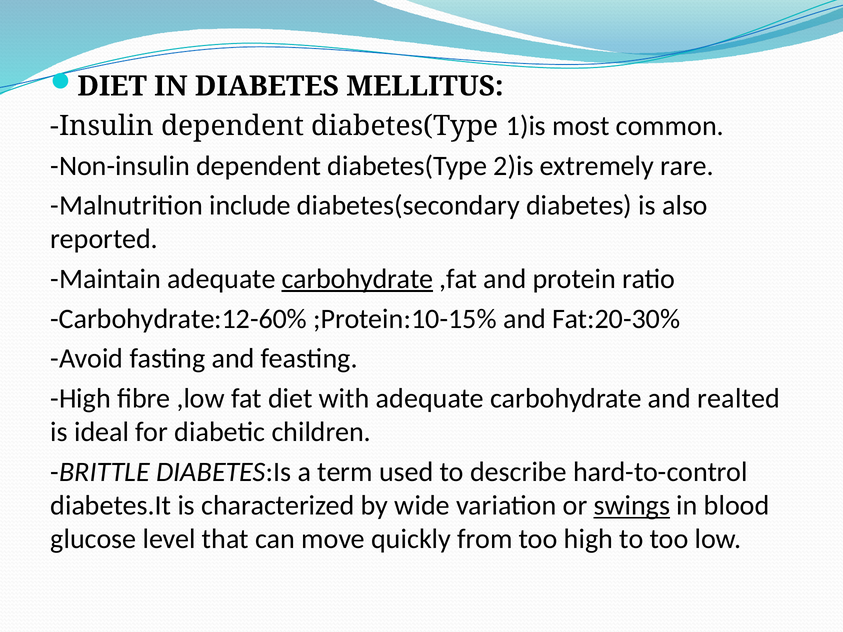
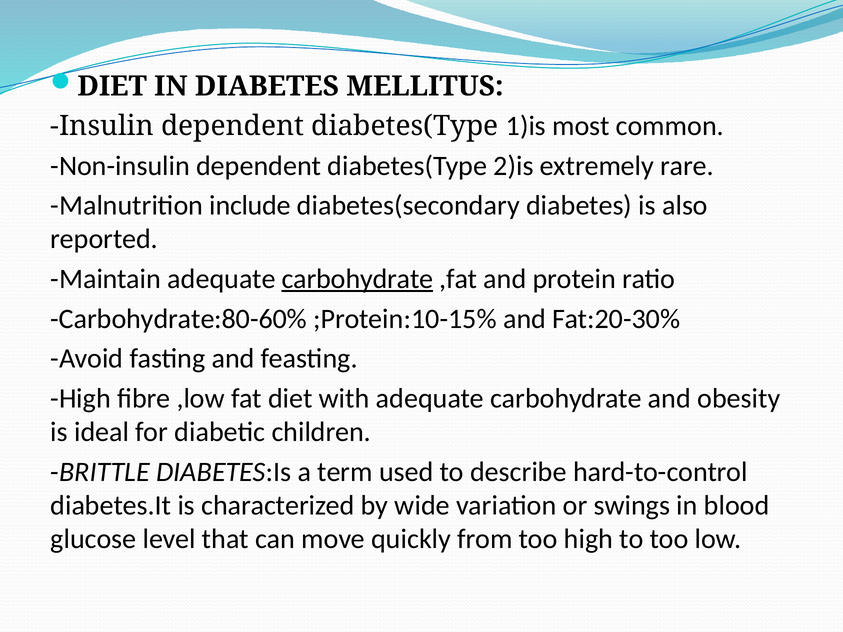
Carbohydrate:12-60%: Carbohydrate:12-60% -> Carbohydrate:80-60%
realted: realted -> obesity
swings underline: present -> none
